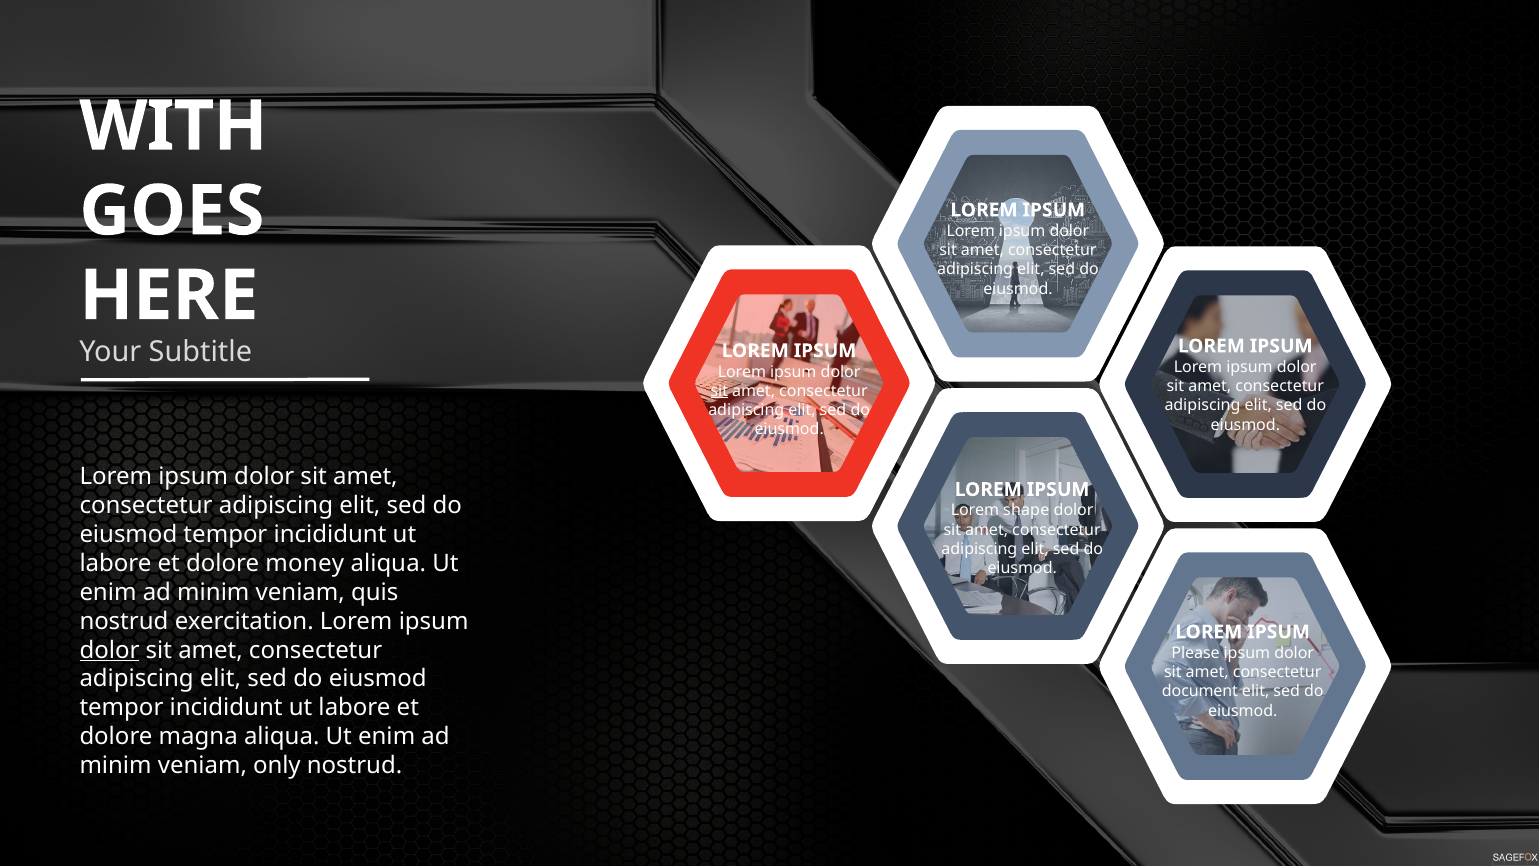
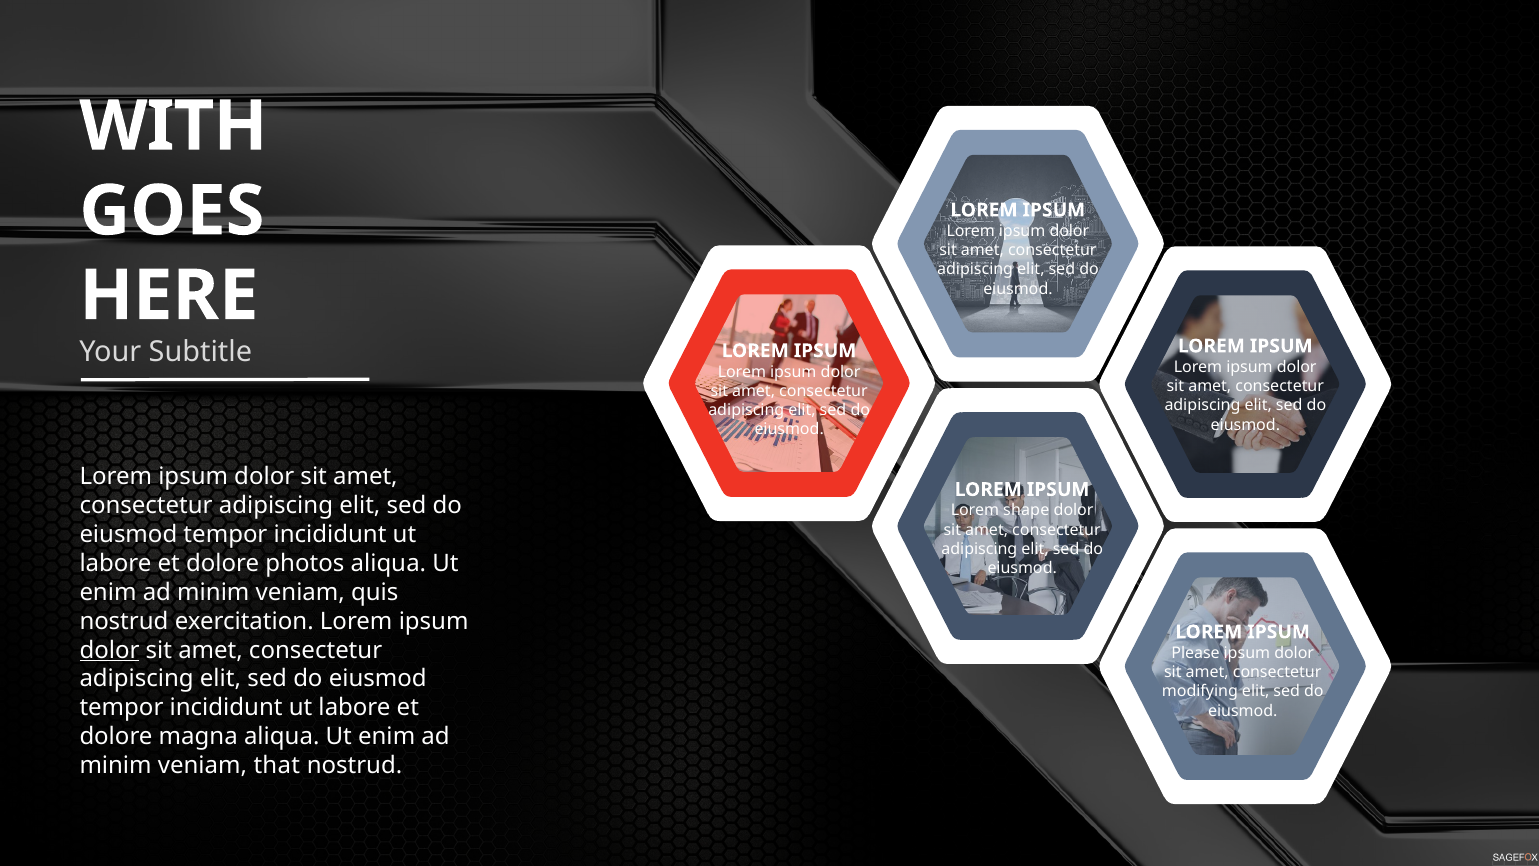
sit at (719, 391) underline: present -> none
money: money -> photos
document: document -> modifying
only: only -> that
